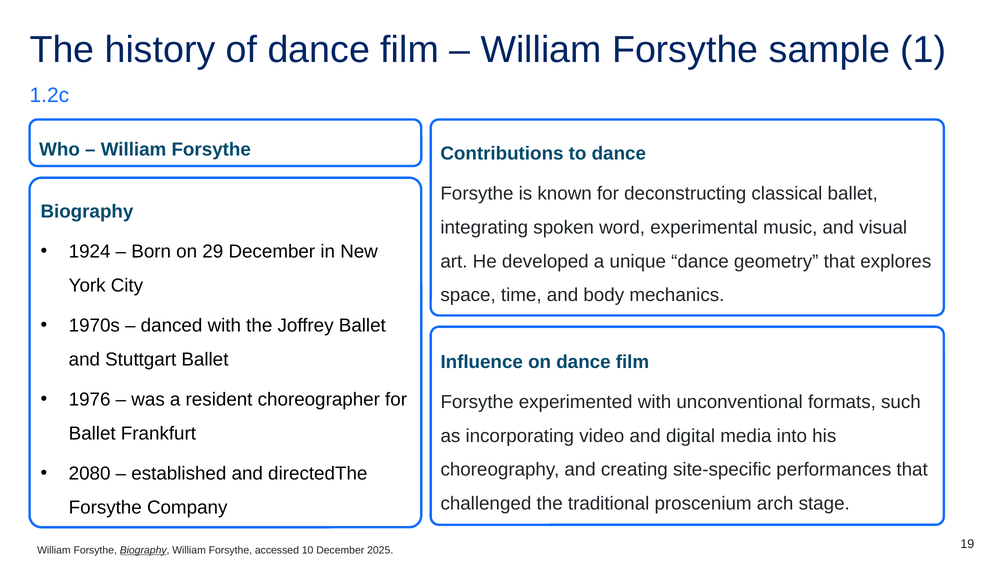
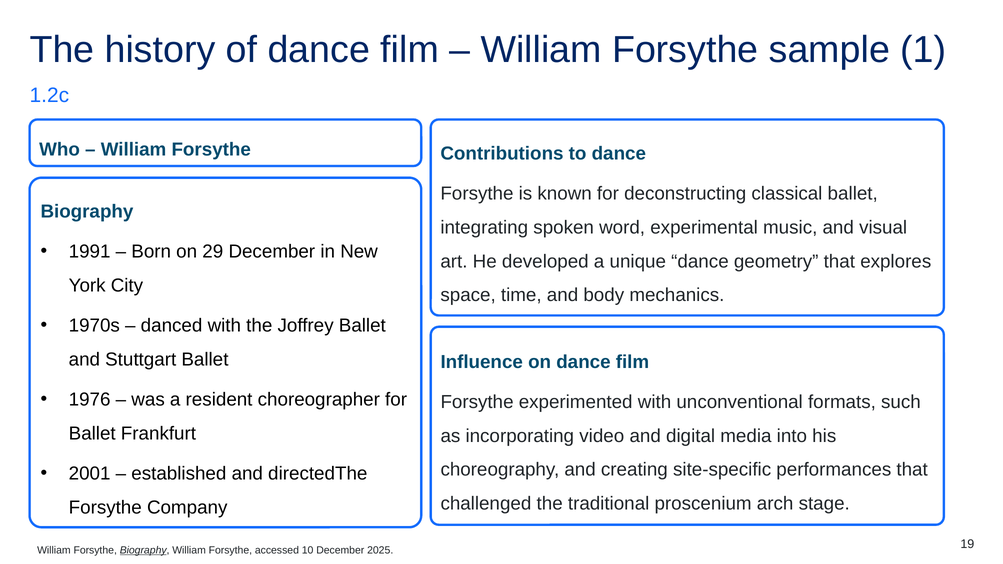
1924: 1924 -> 1991
2080: 2080 -> 2001
